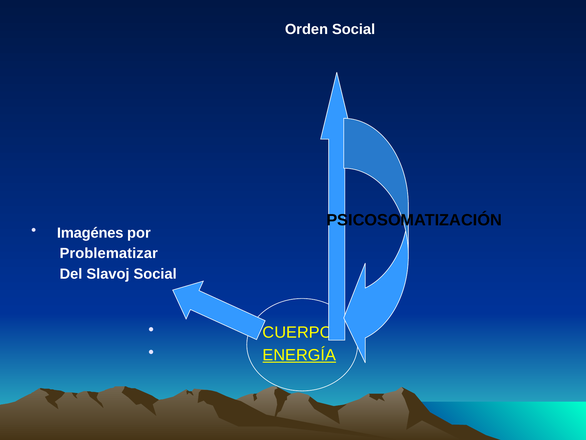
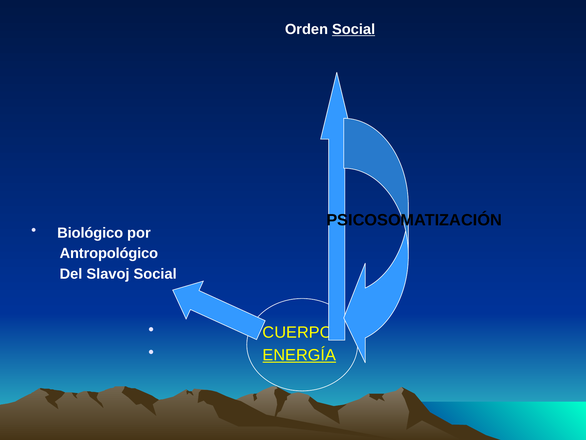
Social at (354, 29) underline: none -> present
Imagénes: Imagénes -> Biológico
Problematizar: Problematizar -> Antropológico
